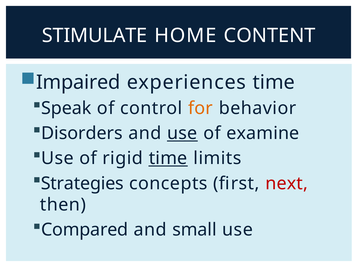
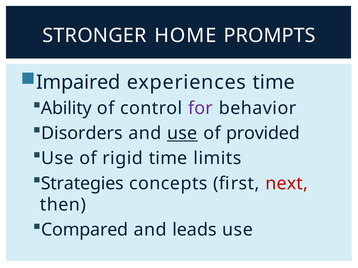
STIMULATE: STIMULATE -> STRONGER
CONTENT: CONTENT -> PROMPTS
Speak: Speak -> Ability
for colour: orange -> purple
examine: examine -> provided
time at (168, 159) underline: present -> none
small: small -> leads
